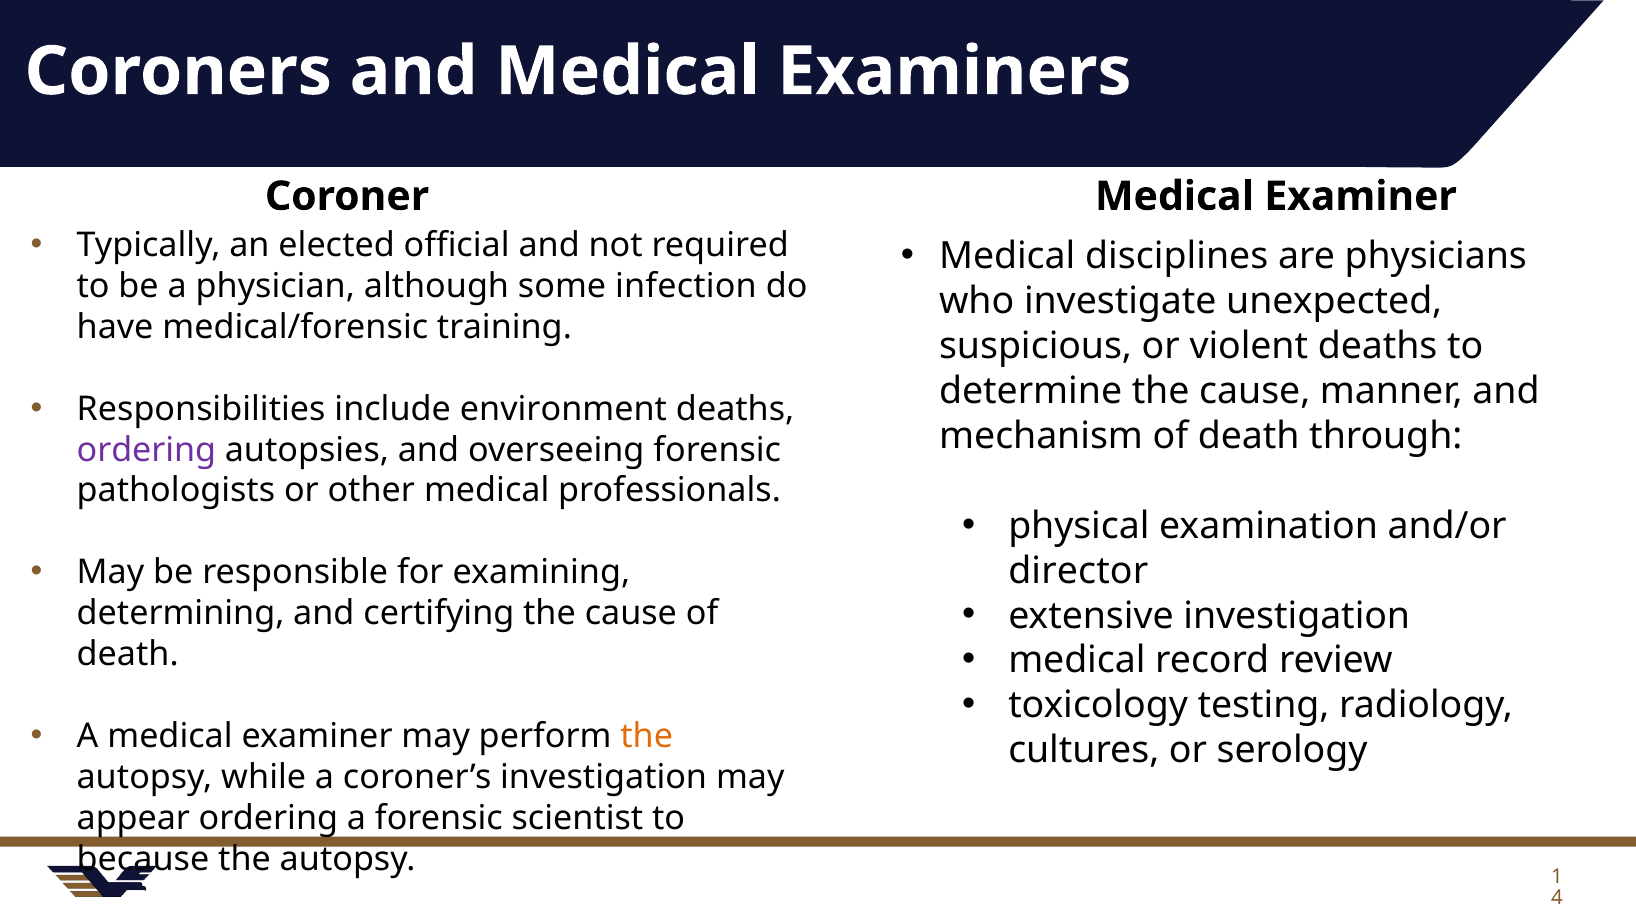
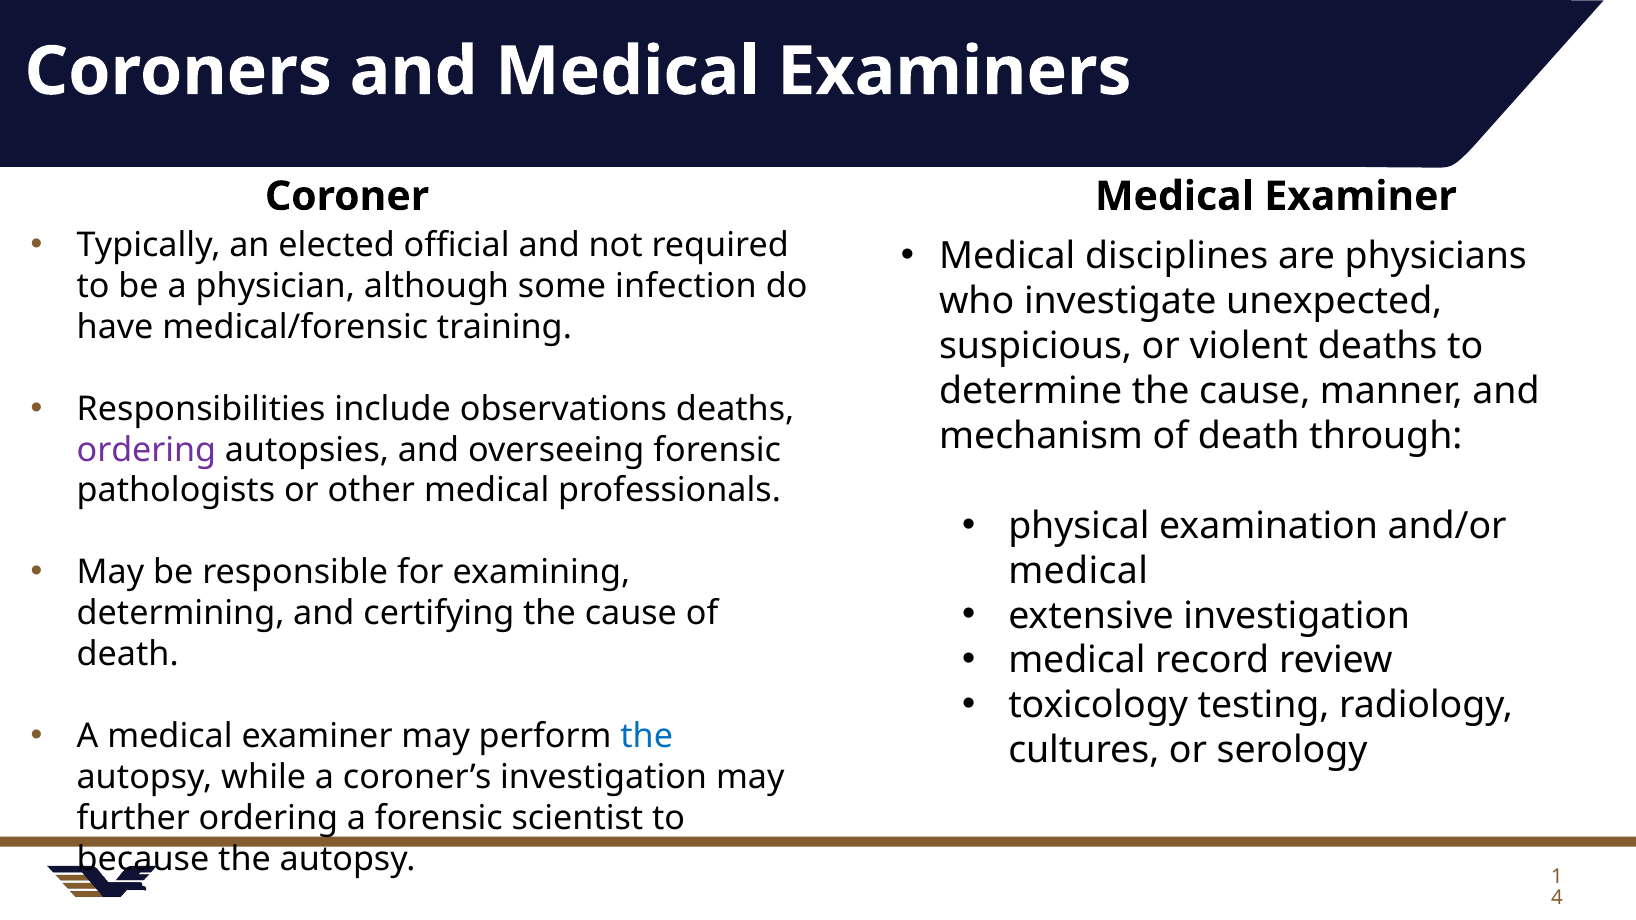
environment: environment -> observations
director at (1078, 571): director -> medical
the at (647, 736) colour: orange -> blue
appear: appear -> further
